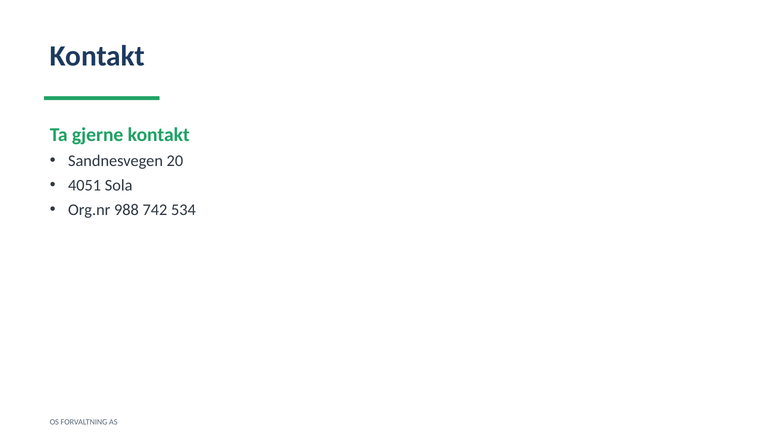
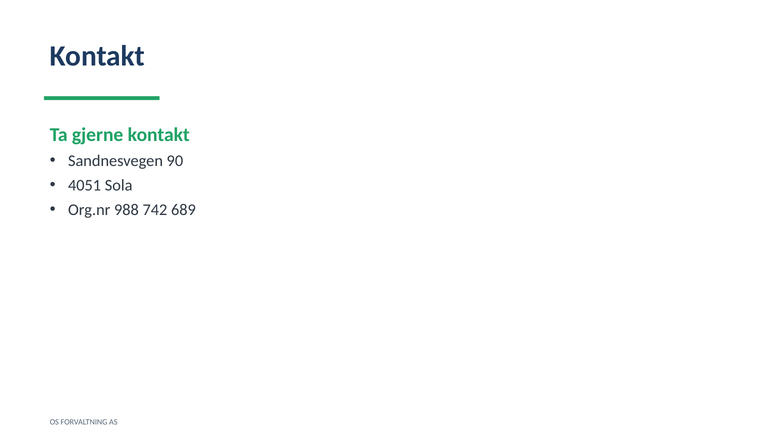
20: 20 -> 90
534: 534 -> 689
